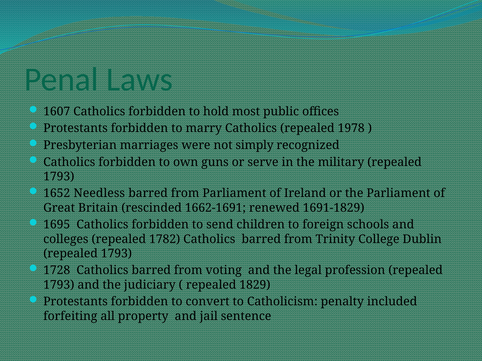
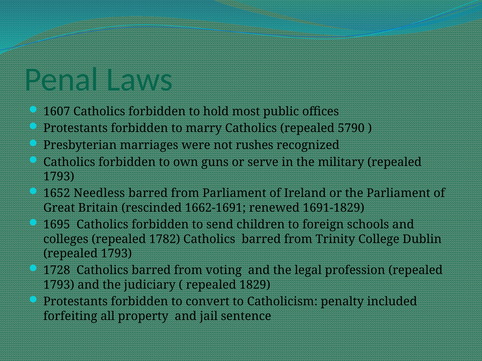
1978: 1978 -> 5790
simply: simply -> rushes
